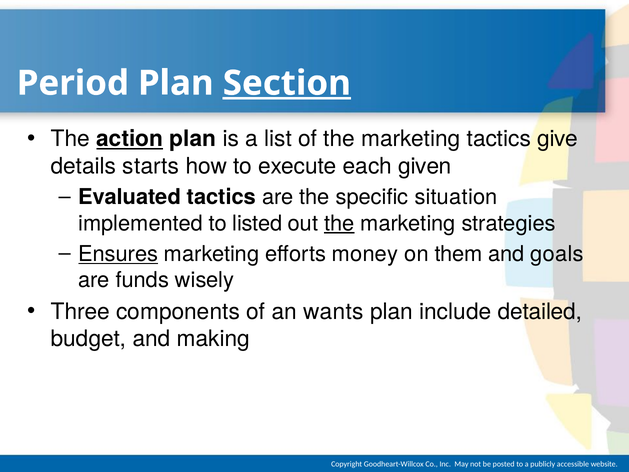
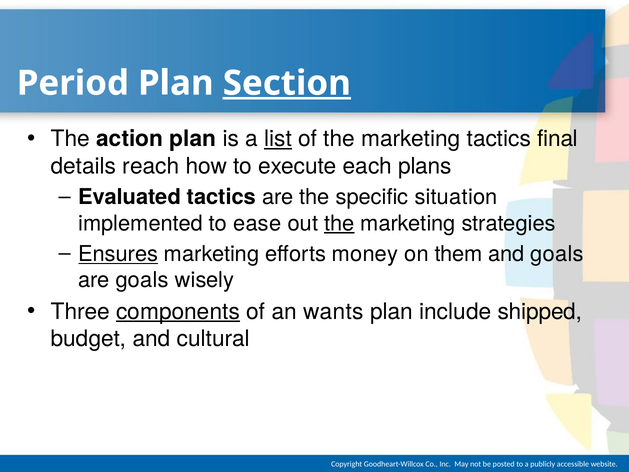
action underline: present -> none
list underline: none -> present
give: give -> final
starts: starts -> reach
given: given -> plans
listed: listed -> ease
are funds: funds -> goals
components underline: none -> present
detailed: detailed -> shipped
making: making -> cultural
